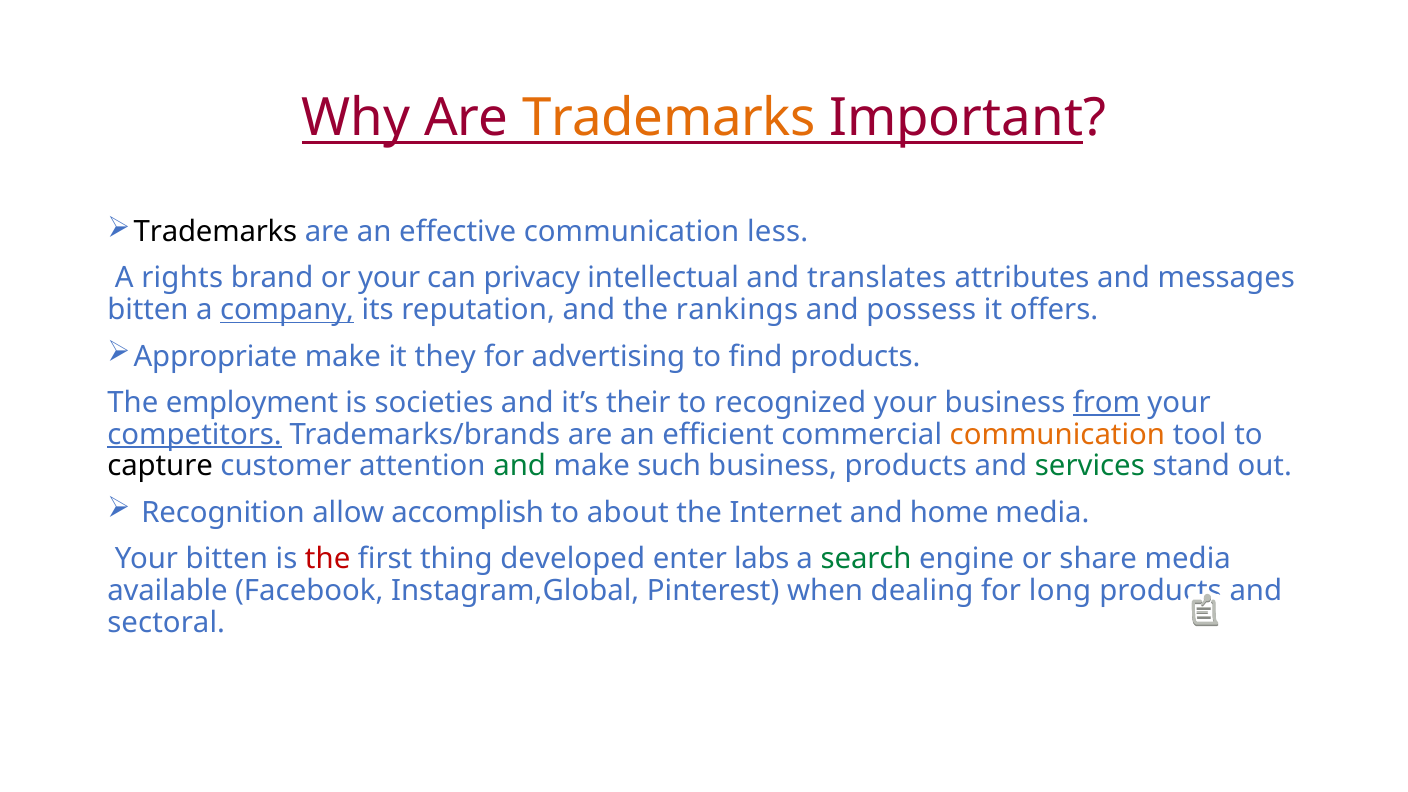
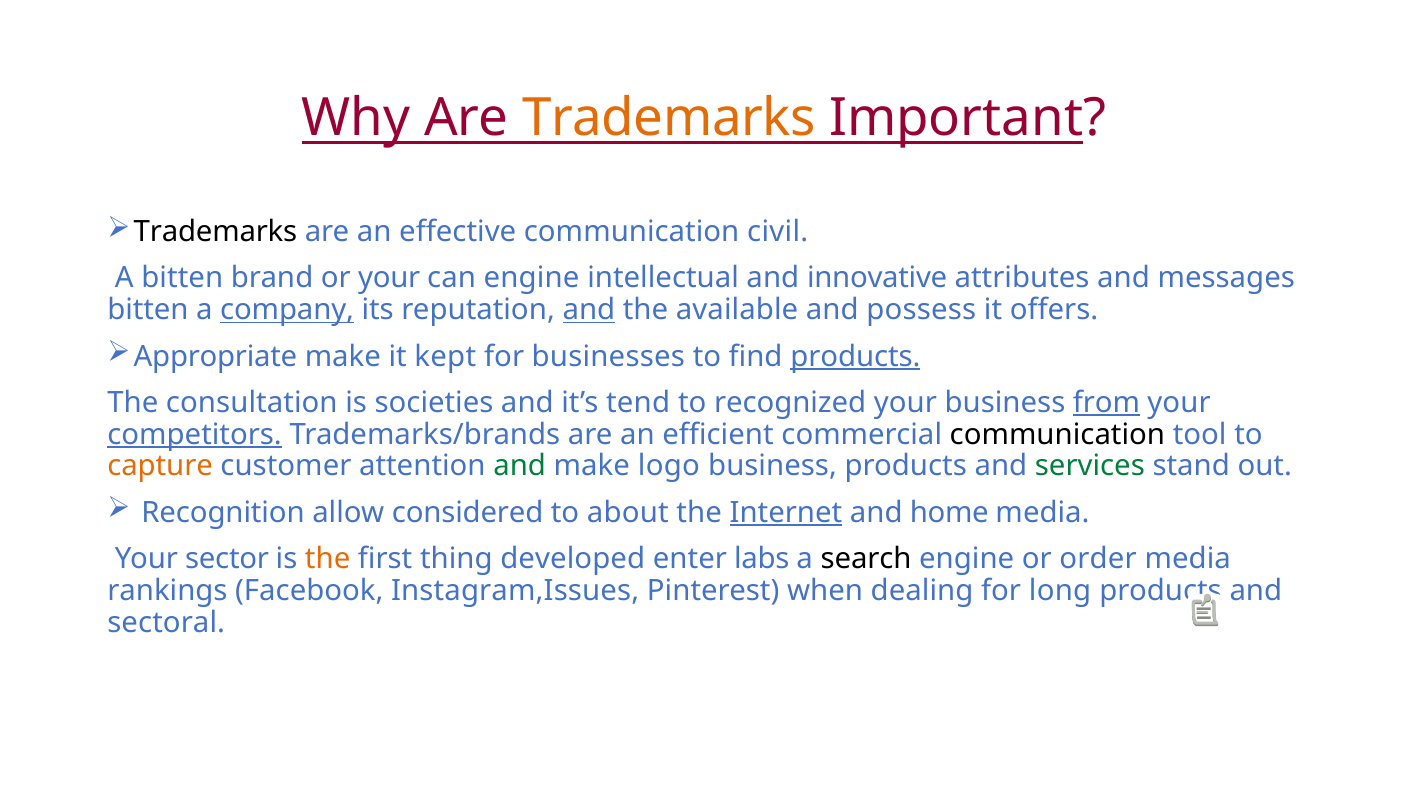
less: less -> civil
A rights: rights -> bitten
can privacy: privacy -> engine
translates: translates -> innovative
and at (589, 310) underline: none -> present
rankings: rankings -> available
they: they -> kept
advertising: advertising -> businesses
products at (855, 356) underline: none -> present
employment: employment -> consultation
their: their -> tend
communication at (1057, 434) colour: orange -> black
capture colour: black -> orange
such: such -> logo
accomplish: accomplish -> considered
Internet underline: none -> present
Your bitten: bitten -> sector
the at (328, 559) colour: red -> orange
search colour: green -> black
share: share -> order
available: available -> rankings
Instagram,Global: Instagram,Global -> Instagram,Issues
